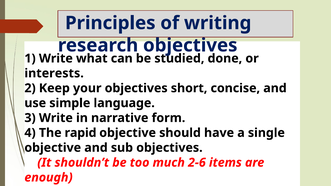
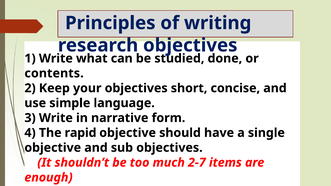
interests: interests -> contents
2-6: 2-6 -> 2-7
